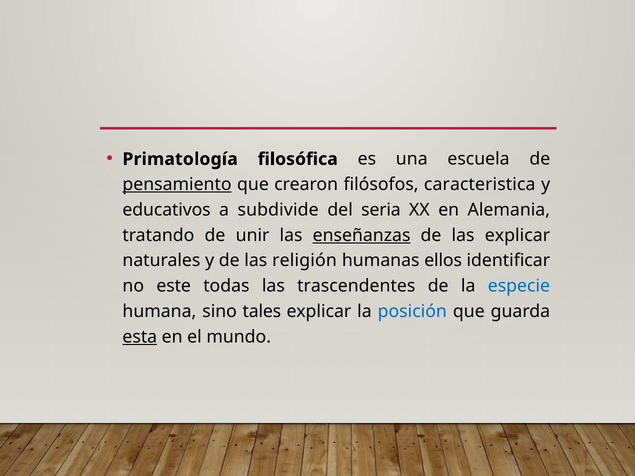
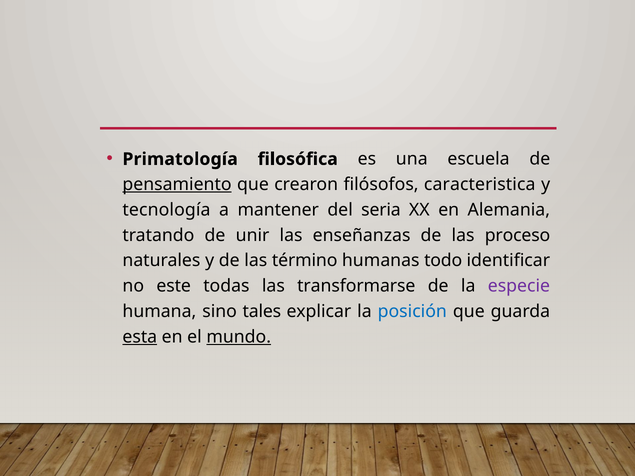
educativos: educativos -> tecnología
subdivide: subdivide -> mantener
enseñanzas underline: present -> none
las explicar: explicar -> proceso
religión: religión -> término
ellos: ellos -> todo
trascendentes: trascendentes -> transformarse
especie colour: blue -> purple
mundo underline: none -> present
